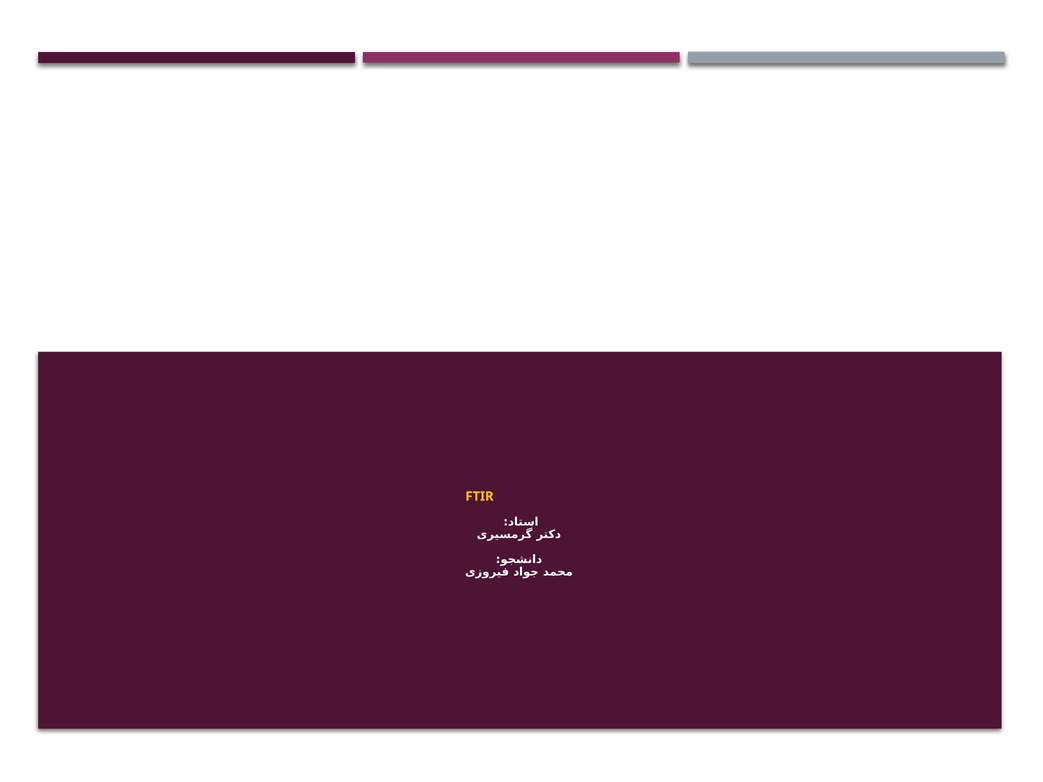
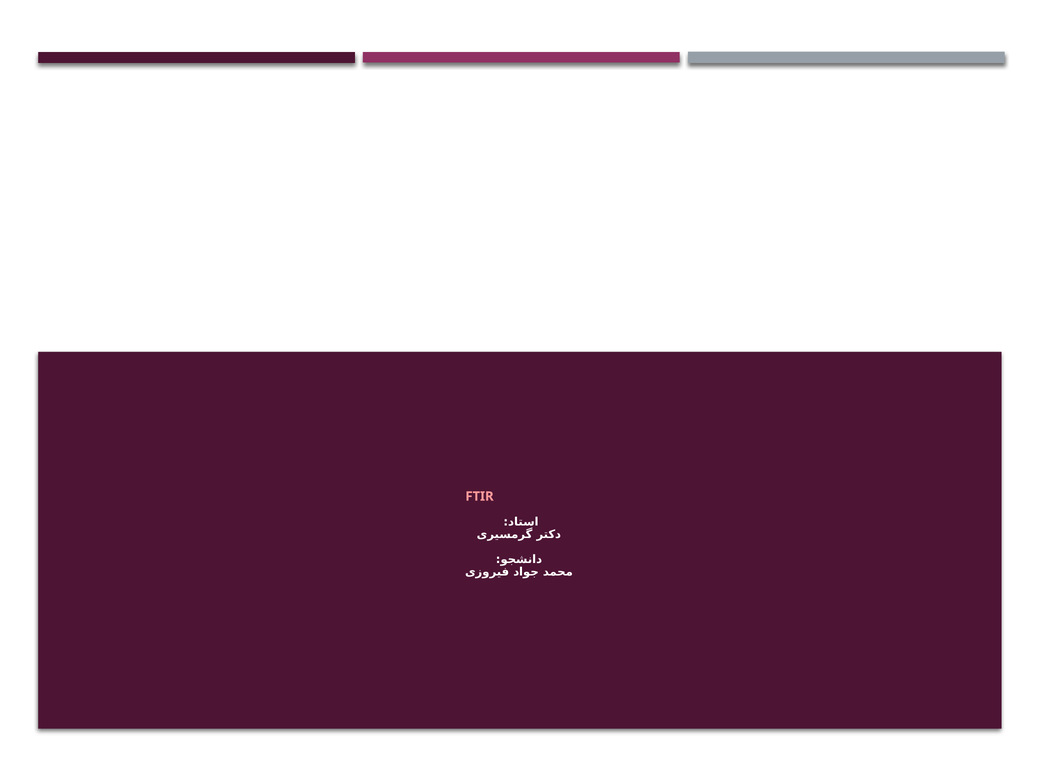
FTIR colour: yellow -> pink
